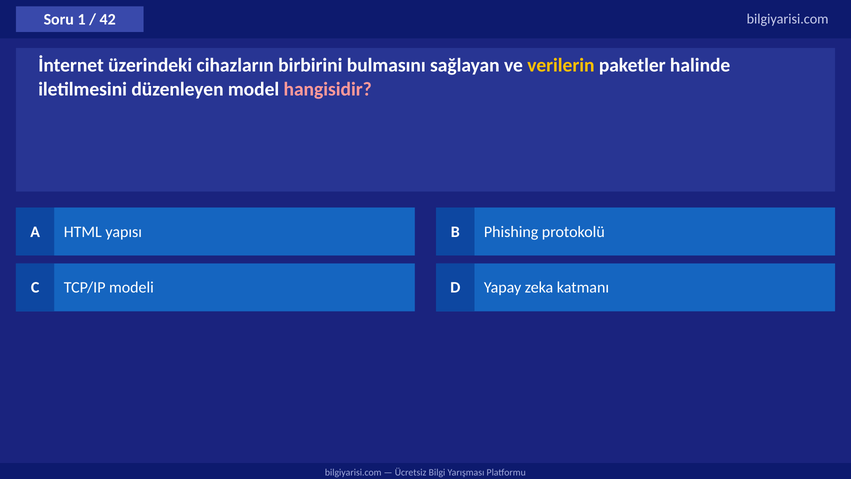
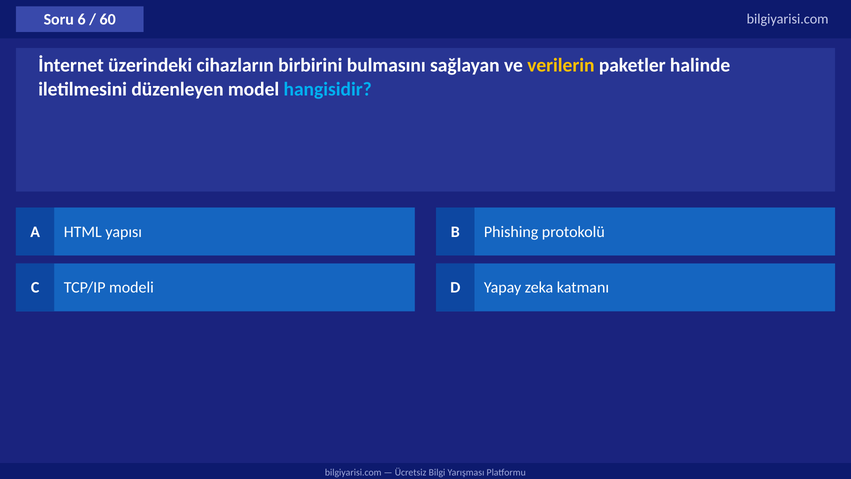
1: 1 -> 6
42: 42 -> 60
hangisidir colour: pink -> light blue
